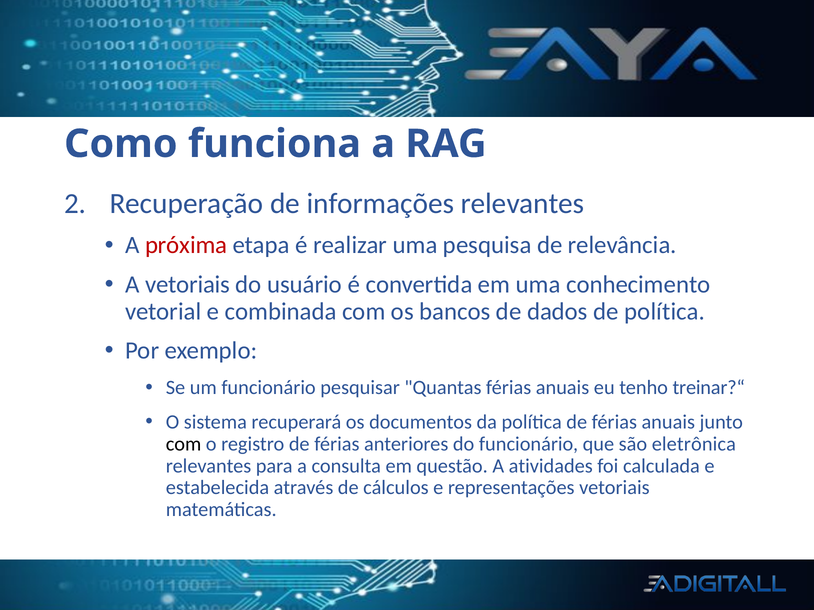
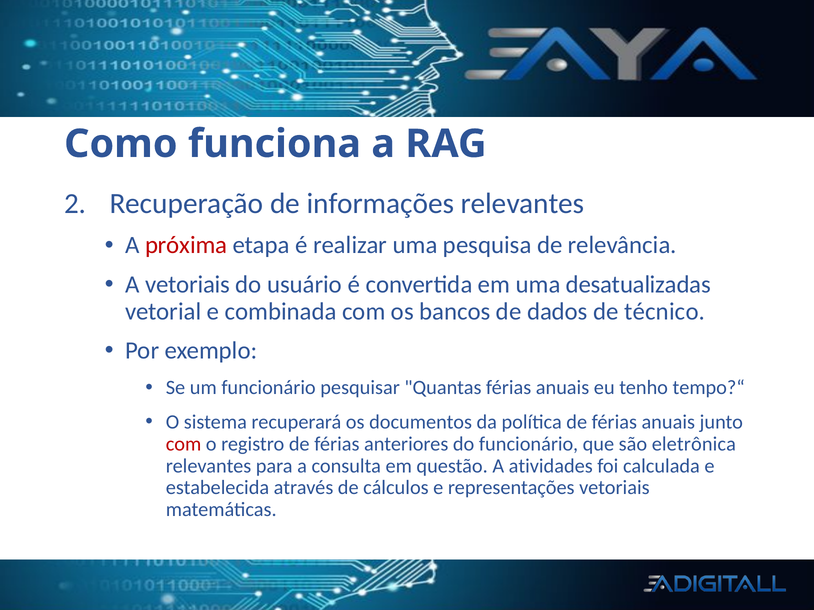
conhecimento: conhecimento -> desatualizadas
de política: política -> técnico
treinar?“: treinar?“ -> tempo?“
com at (184, 444) colour: black -> red
